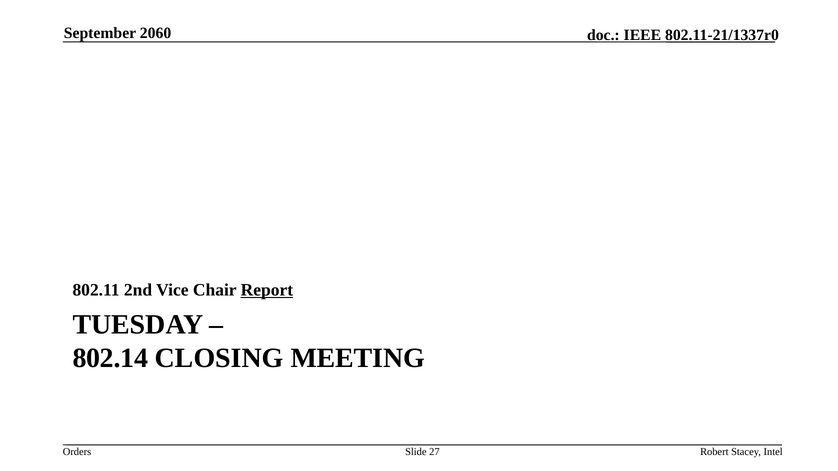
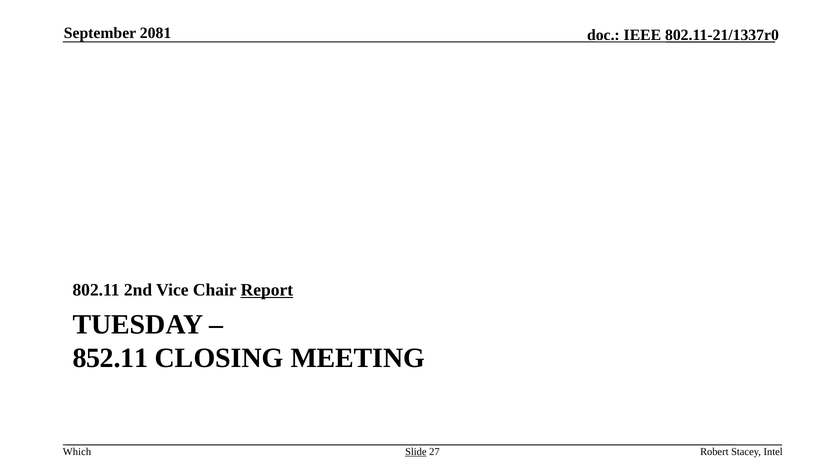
2060: 2060 -> 2081
802.14: 802.14 -> 852.11
Orders: Orders -> Which
Slide underline: none -> present
